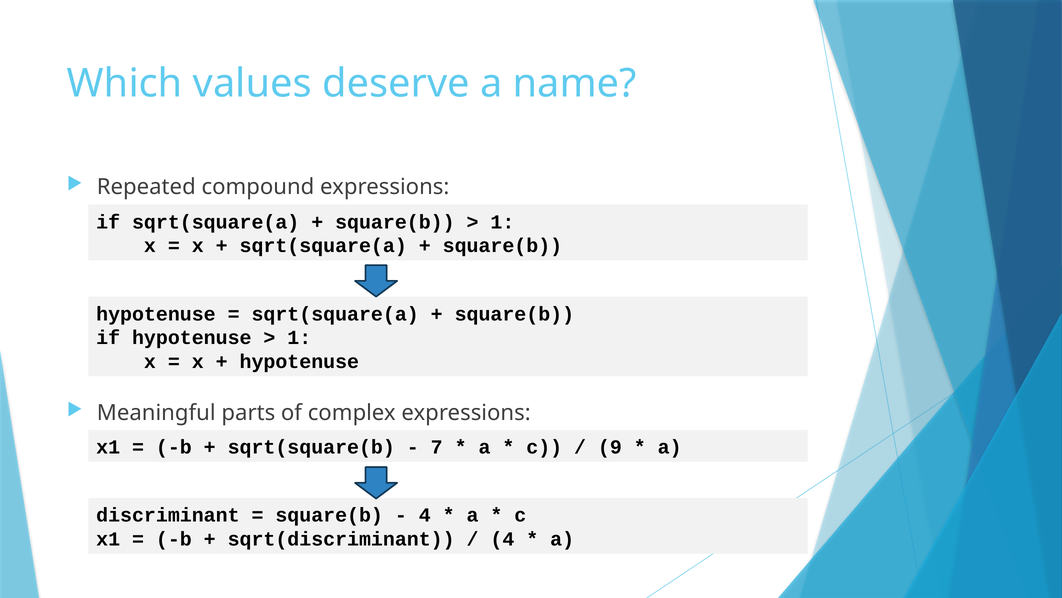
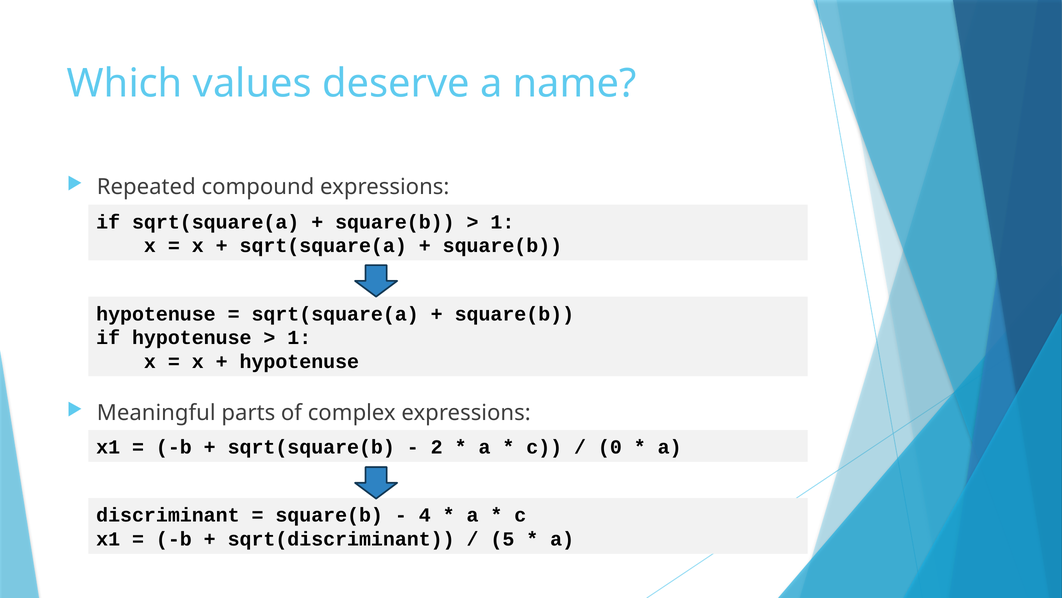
7: 7 -> 2
9: 9 -> 0
4 at (502, 539): 4 -> 5
